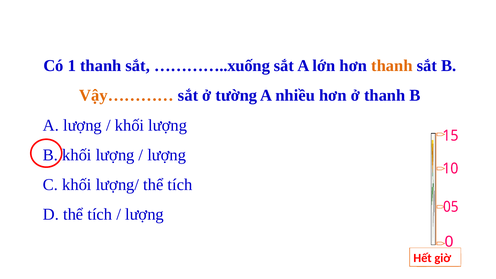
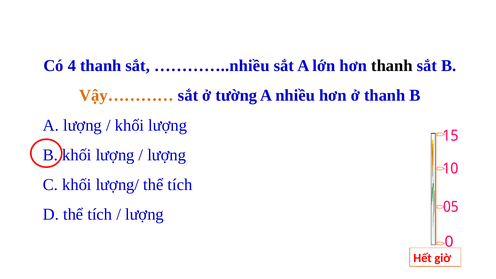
1: 1 -> 4
…………..xuống: …………..xuống -> …………..nhiều
thanh at (392, 66) colour: orange -> black
